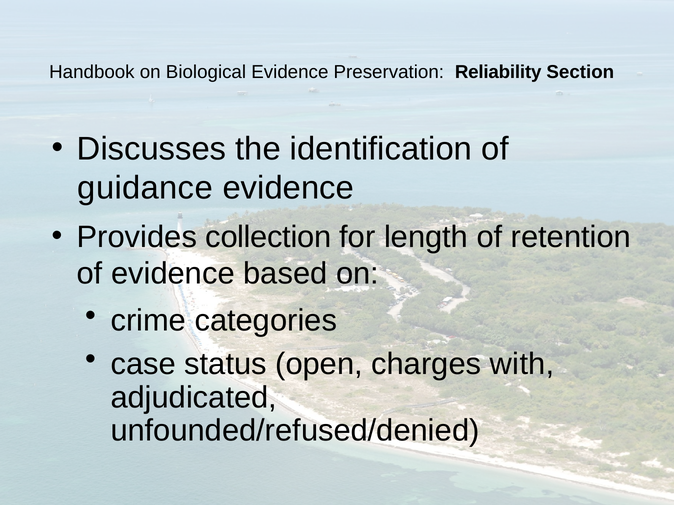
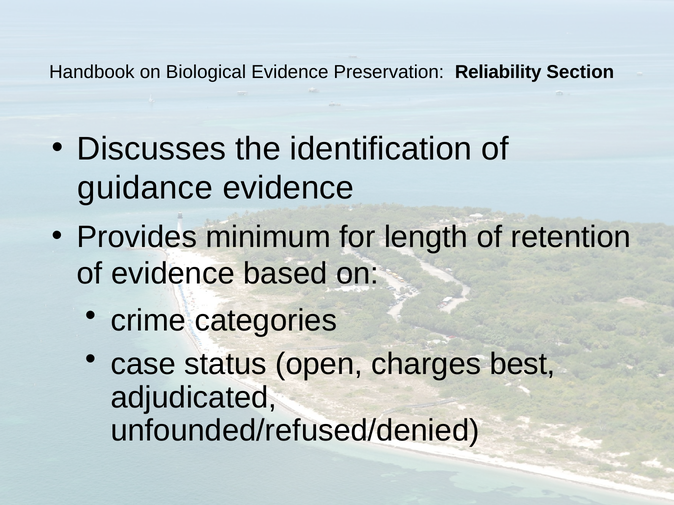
collection: collection -> minimum
with: with -> best
